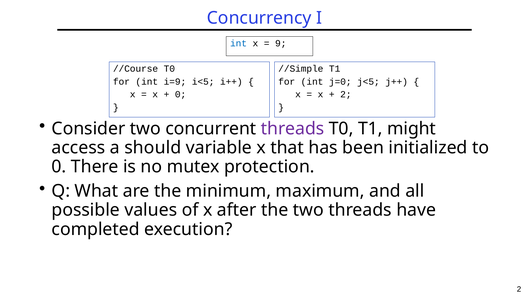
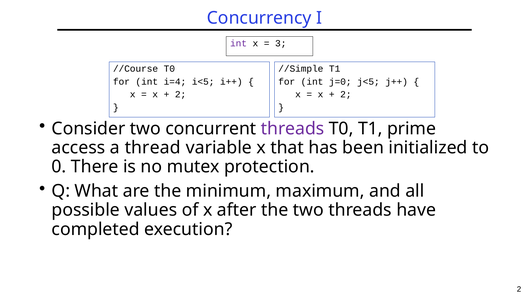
int at (239, 43) colour: blue -> purple
9: 9 -> 3
i=9: i=9 -> i=4
0 at (181, 94): 0 -> 2
might: might -> prime
should: should -> thread
